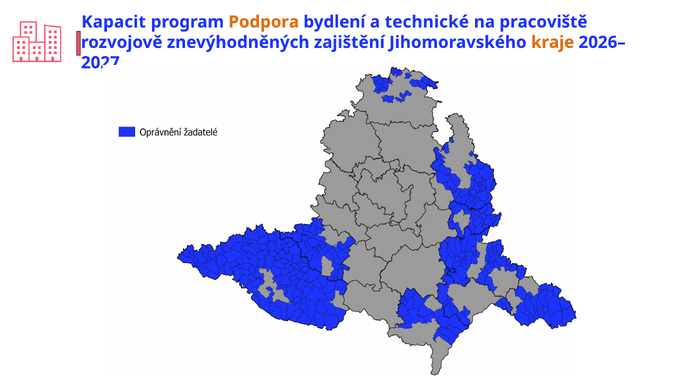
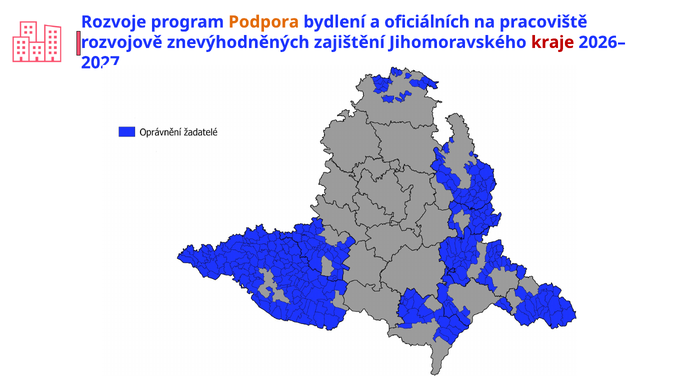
Kapacit: Kapacit -> Rozvoje
technické: technické -> oficiálních
kraje colour: orange -> red
